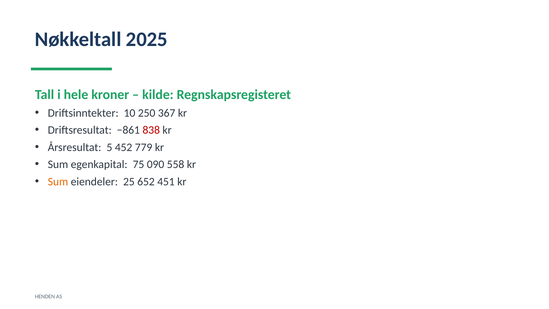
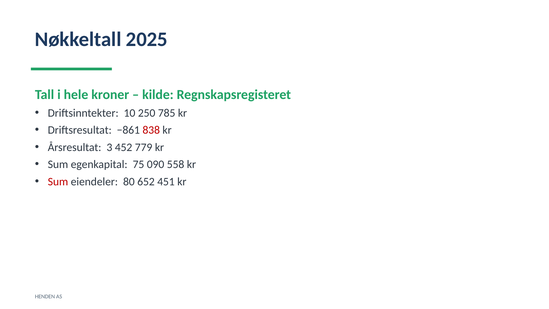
367: 367 -> 785
5: 5 -> 3
Sum at (58, 182) colour: orange -> red
25: 25 -> 80
